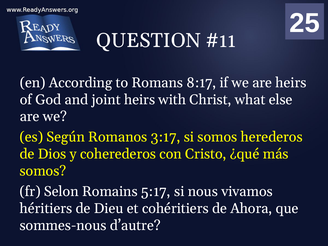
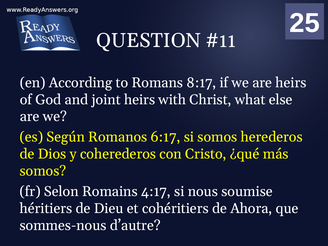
3:17: 3:17 -> 6:17
5:17: 5:17 -> 4:17
vivamos: vivamos -> soumise
